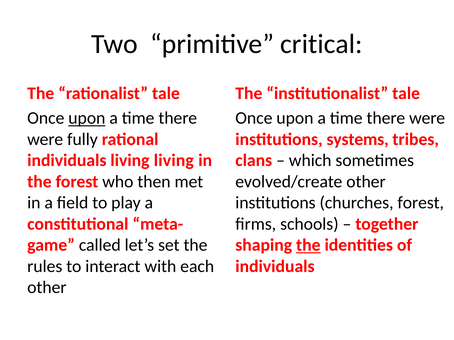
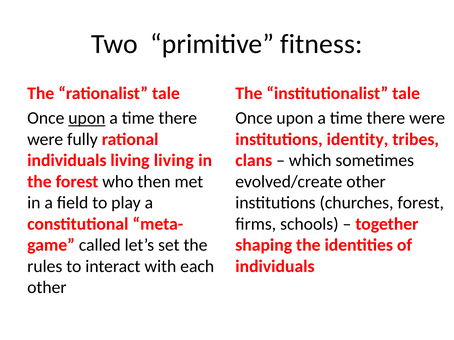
critical: critical -> fitness
systems: systems -> identity
the at (308, 245) underline: present -> none
